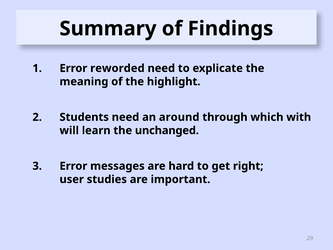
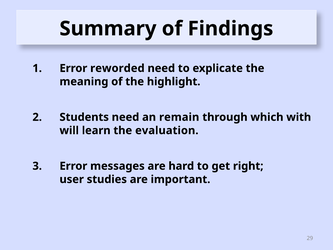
around: around -> remain
unchanged: unchanged -> evaluation
